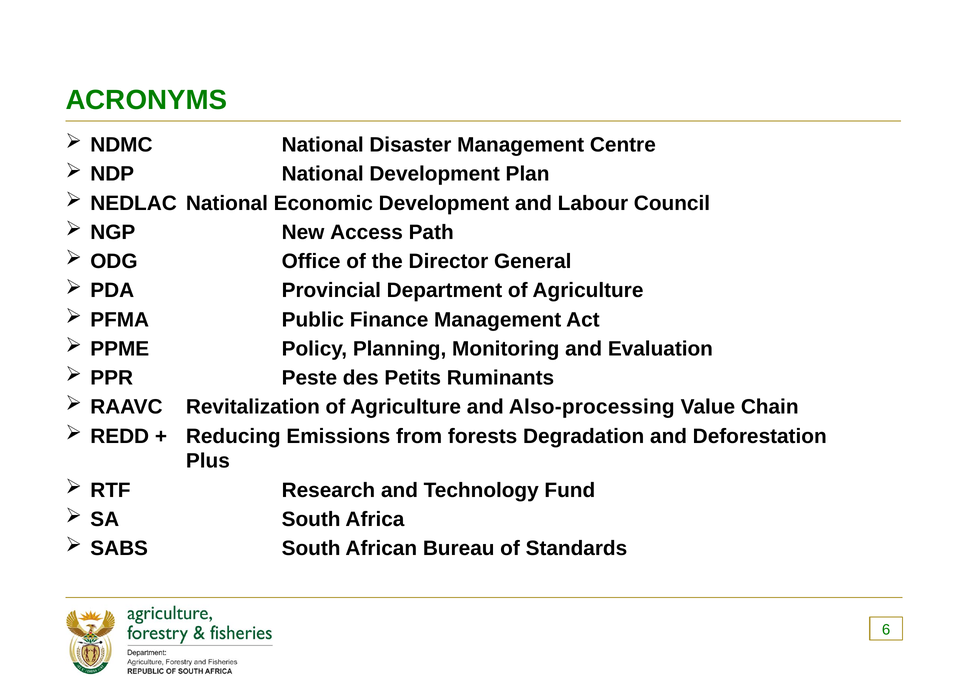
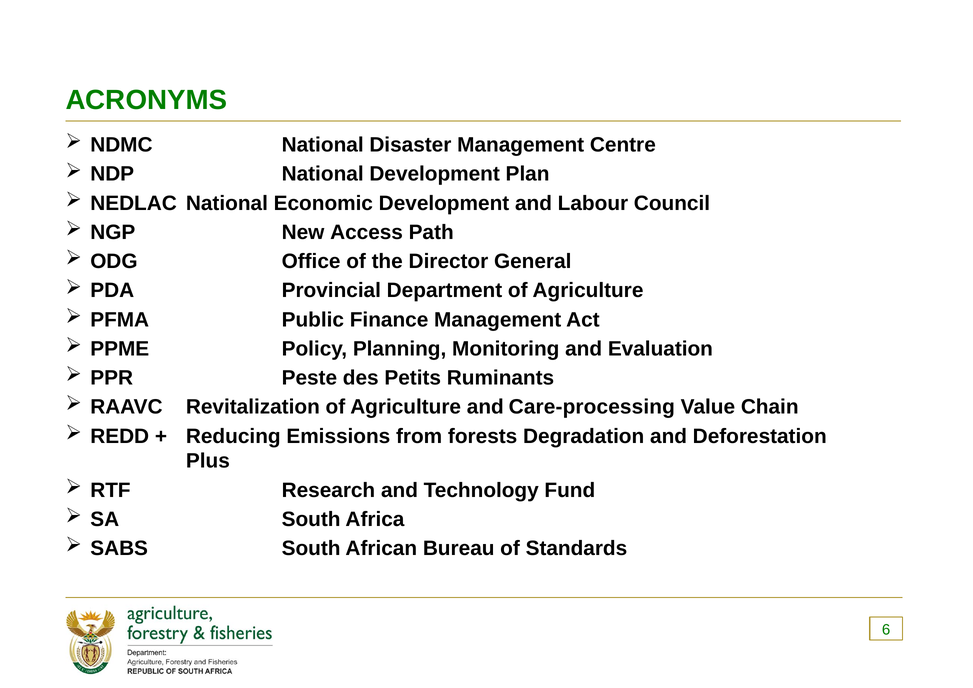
Also-processing: Also-processing -> Care-processing
